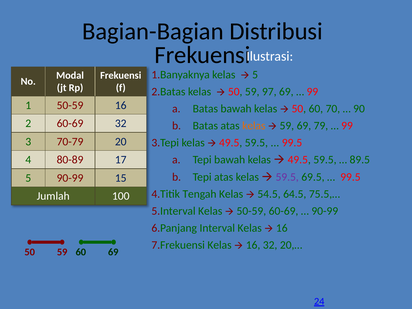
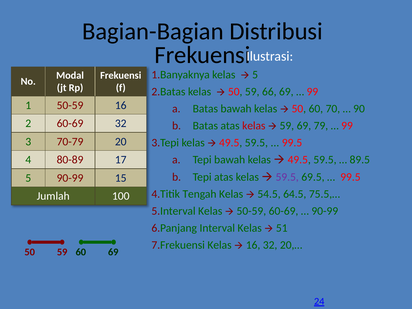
97: 97 -> 66
kelas at (254, 126) colour: orange -> red
16 at (282, 228): 16 -> 51
